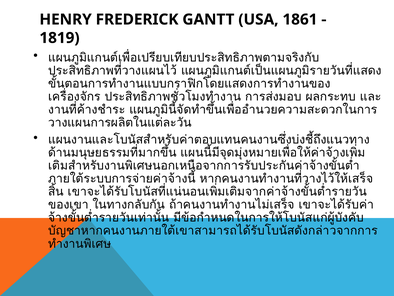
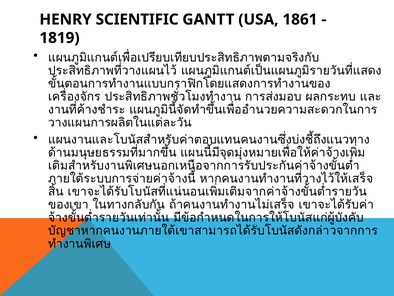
FREDERICK: FREDERICK -> SCIENTIFIC
